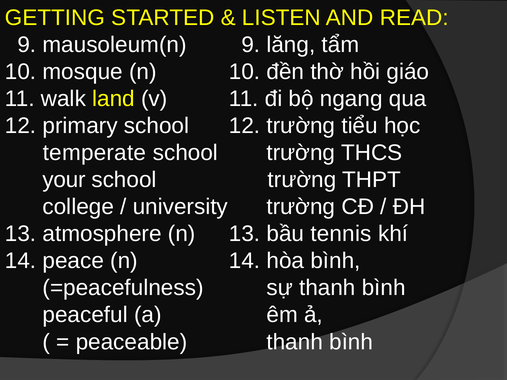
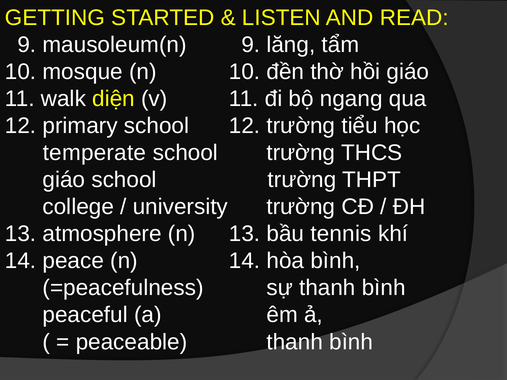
land: land -> diện
your at (64, 180): your -> giáo
